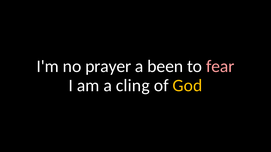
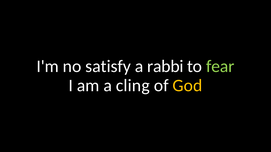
prayer: prayer -> satisfy
been: been -> rabbi
fear colour: pink -> light green
